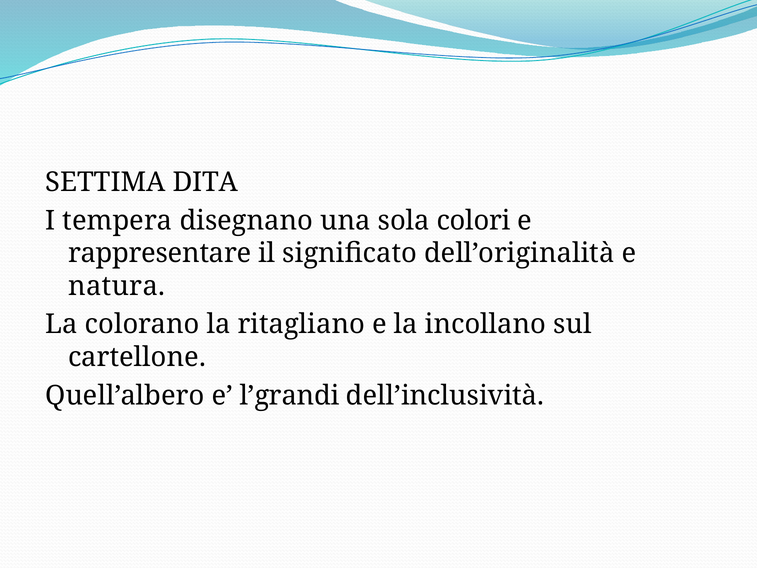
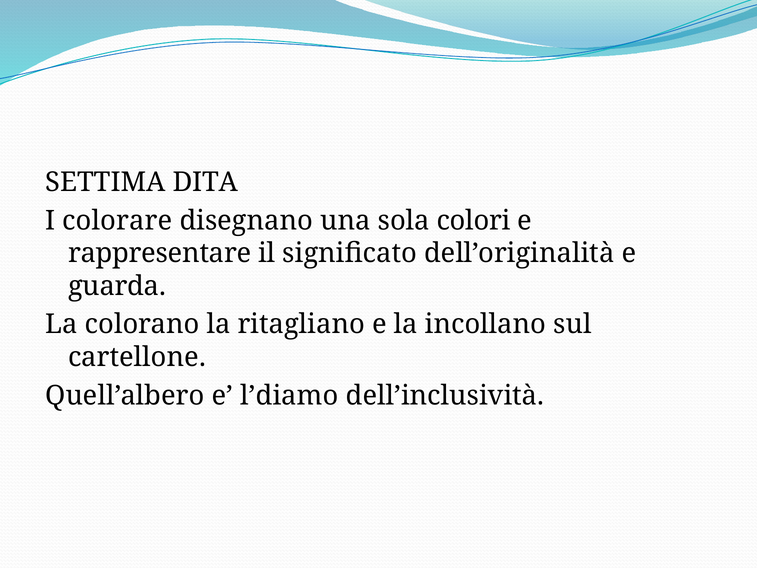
tempera: tempera -> colorare
natura: natura -> guarda
l’grandi: l’grandi -> l’diamo
